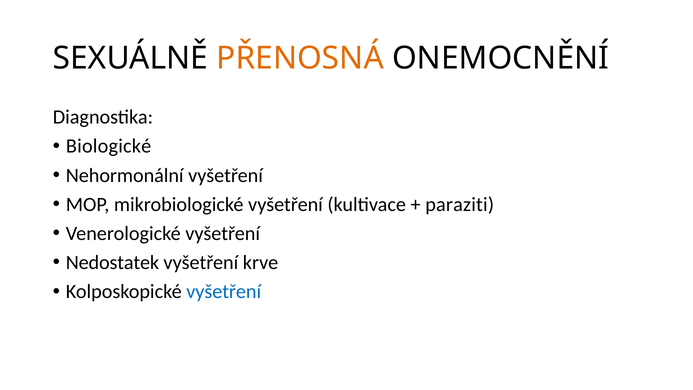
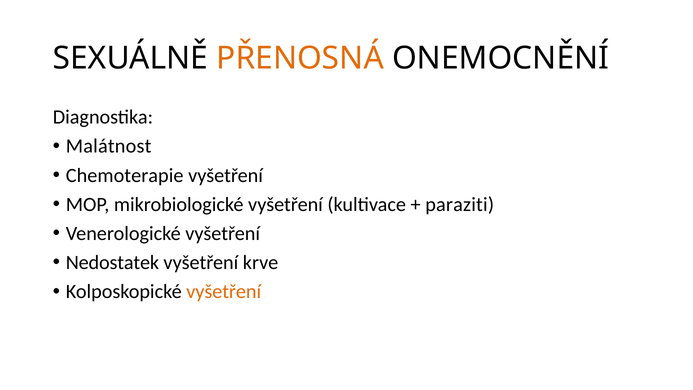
Biologické: Biologické -> Malátnost
Nehormonální: Nehormonální -> Chemoterapie
vyšetření at (224, 292) colour: blue -> orange
